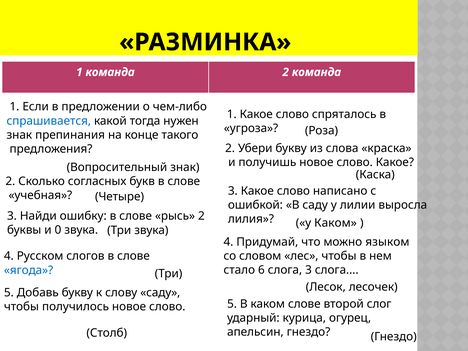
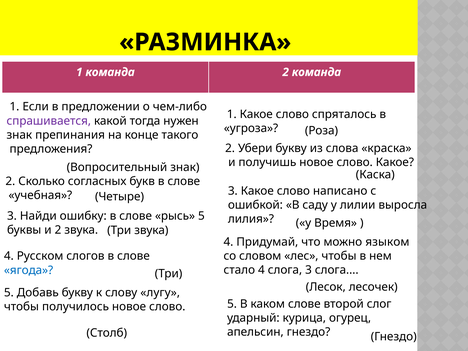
спрашивается colour: blue -> purple
рысь 2: 2 -> 5
у Каком: Каком -> Время
и 0: 0 -> 2
стало 6: 6 -> 4
слову саду: саду -> лугу
